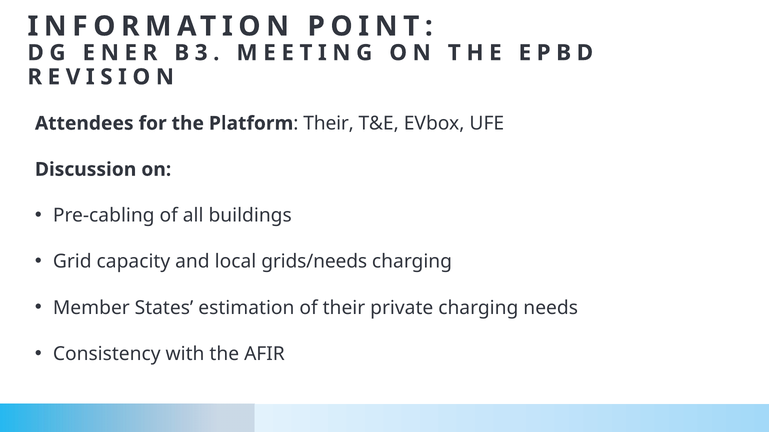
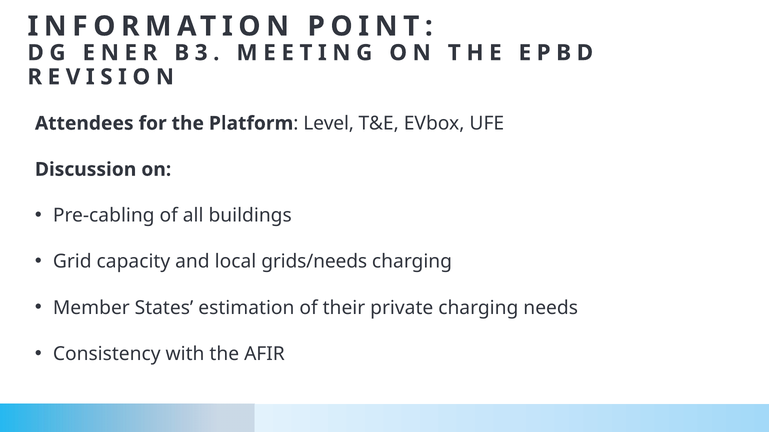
Their at (329, 124): Their -> Level
